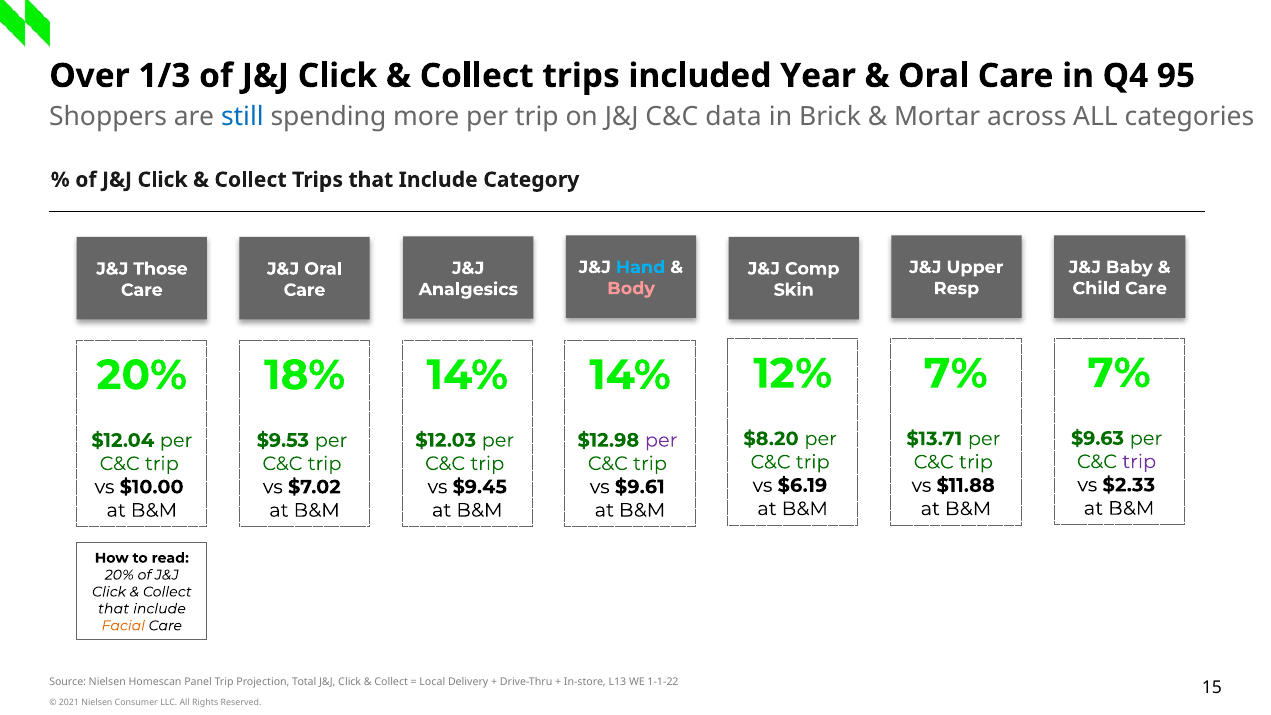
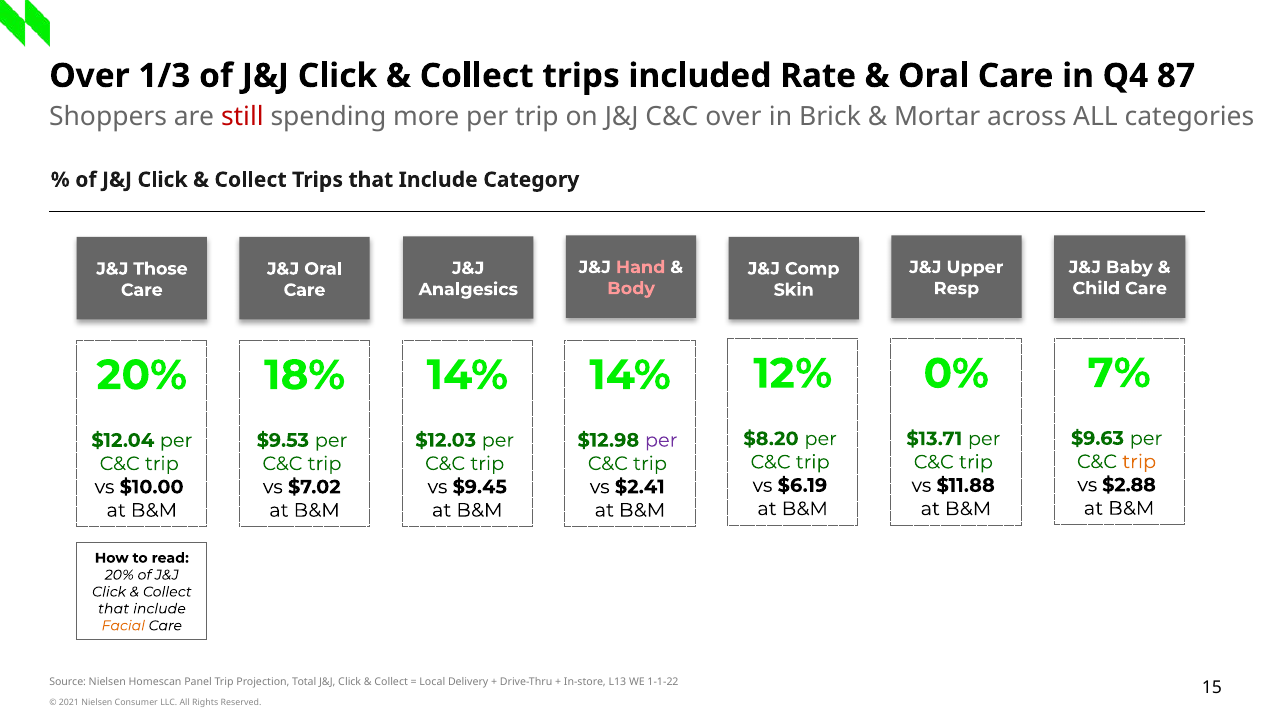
Year: Year -> Rate
95: 95 -> 87
still colour: blue -> red
C&C data: data -> over
Hand colour: light blue -> pink
7% at (956, 374): 7% -> 0%
trip at (1139, 462) colour: purple -> orange
$2.33: $2.33 -> $2.88
$9.61: $9.61 -> $2.41
